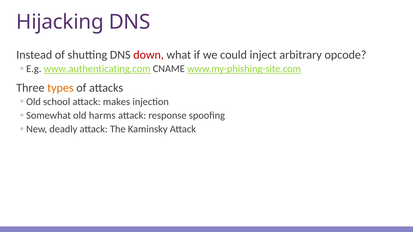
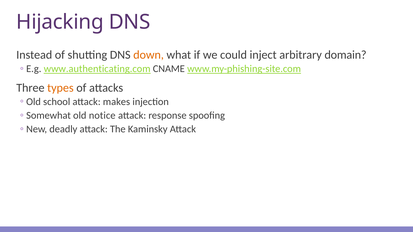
down colour: red -> orange
opcode: opcode -> domain
harms: harms -> notice
